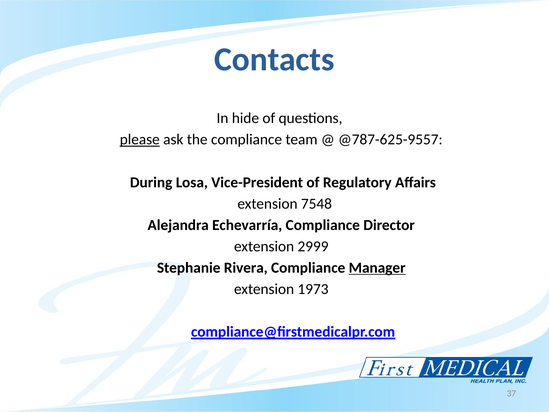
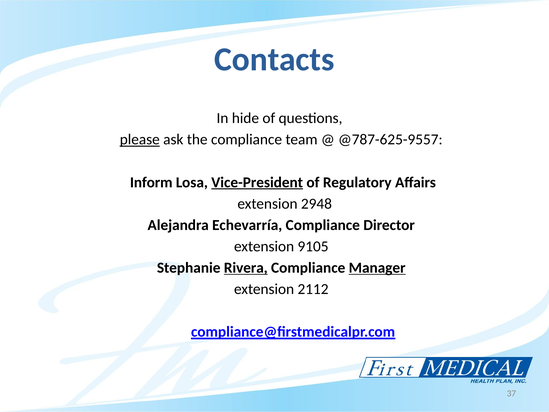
During: During -> Inform
Vice-President underline: none -> present
7548: 7548 -> 2948
2999: 2999 -> 9105
Rivera underline: none -> present
1973: 1973 -> 2112
